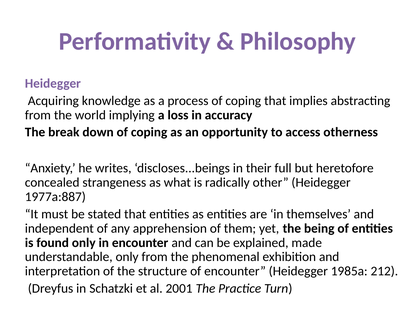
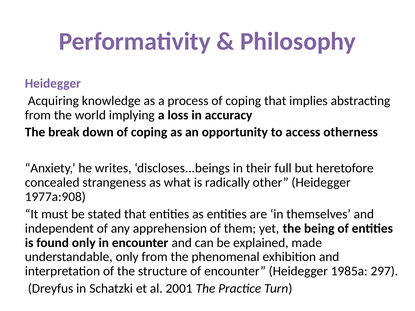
1977a:887: 1977a:887 -> 1977a:908
212: 212 -> 297
